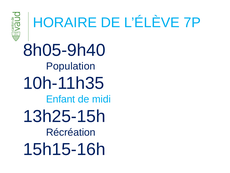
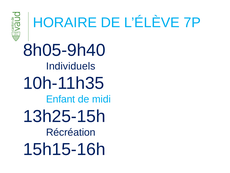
Population: Population -> Individuels
